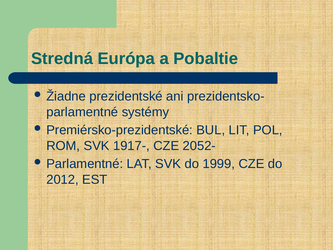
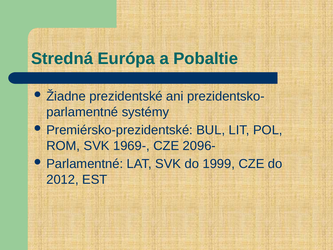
1917-: 1917- -> 1969-
2052-: 2052- -> 2096-
